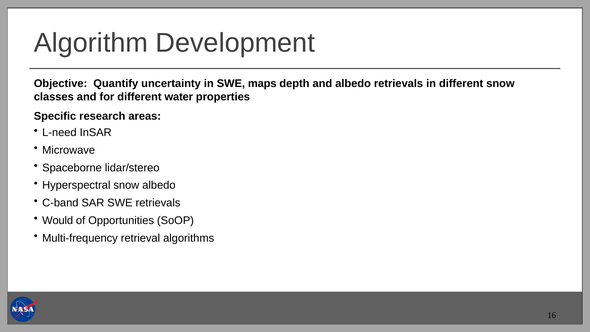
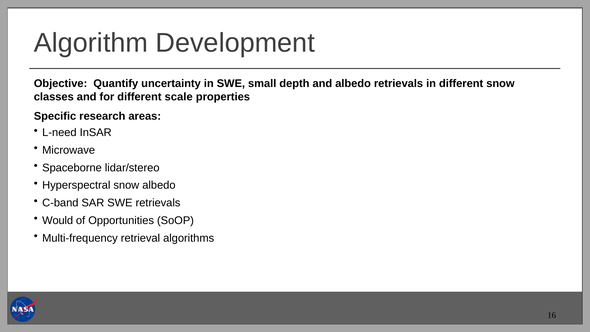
maps: maps -> small
water: water -> scale
